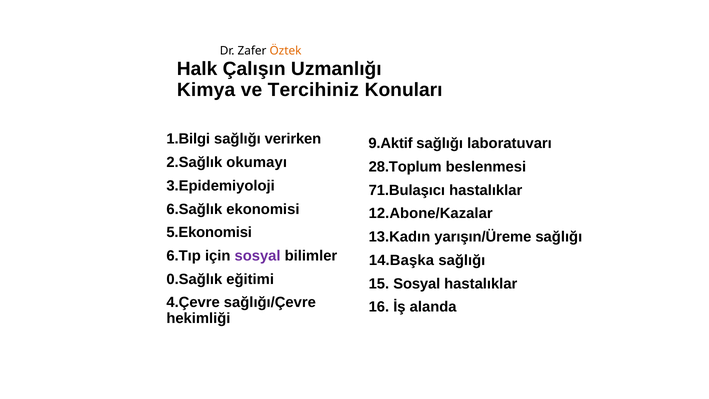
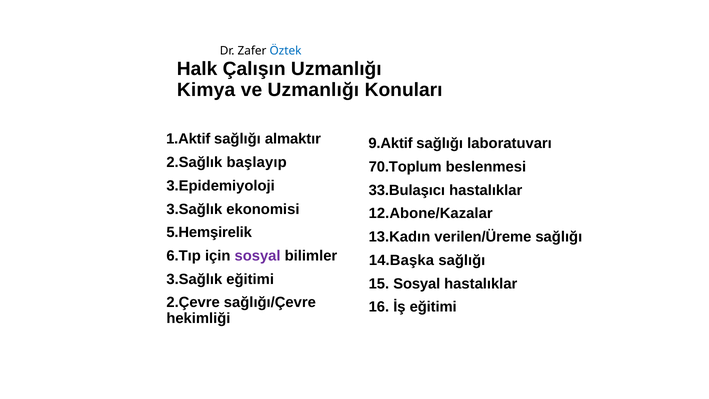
Öztek colour: orange -> blue
ve Tercihiniz: Tercihiniz -> Uzmanlığı
1.Bilgi: 1.Bilgi -> 1.Aktif
verirken: verirken -> almaktır
okumayı: okumayı -> başlayıp
28.Toplum: 28.Toplum -> 70.Toplum
71.Bulaşıcı: 71.Bulaşıcı -> 33.Bulaşıcı
6.Sağlık at (194, 209): 6.Sağlık -> 3.Sağlık
5.Ekonomisi: 5.Ekonomisi -> 5.Hemşirelik
yarışın/Üreme: yarışın/Üreme -> verilen/Üreme
0.Sağlık at (194, 279): 0.Sağlık -> 3.Sağlık
4.Çevre: 4.Çevre -> 2.Çevre
İş alanda: alanda -> eğitimi
